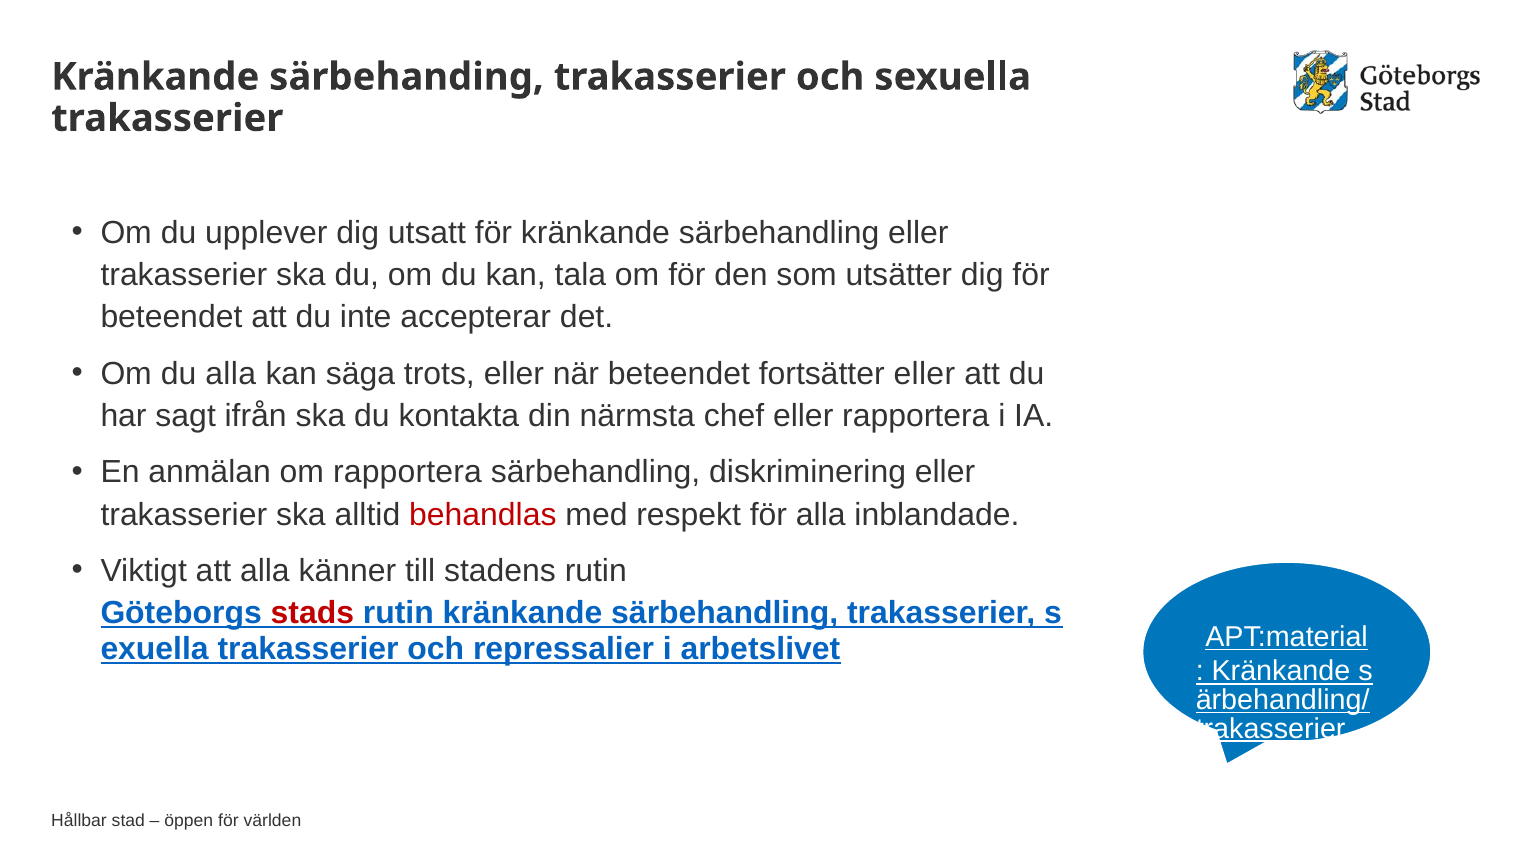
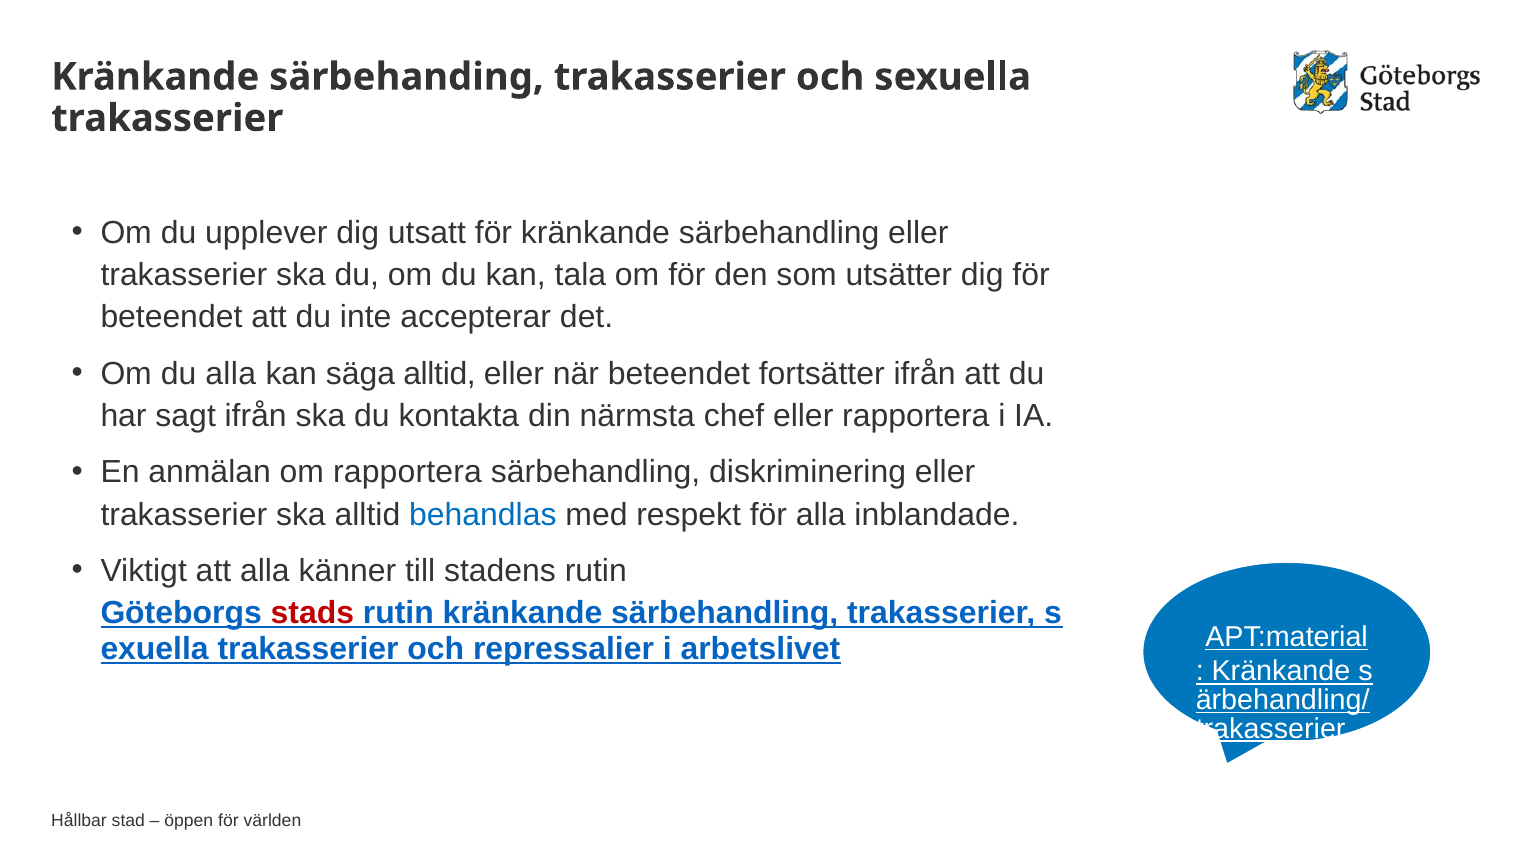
säga trots: trots -> alltid
fortsätter eller: eller -> ifrån
behandlas colour: red -> blue
